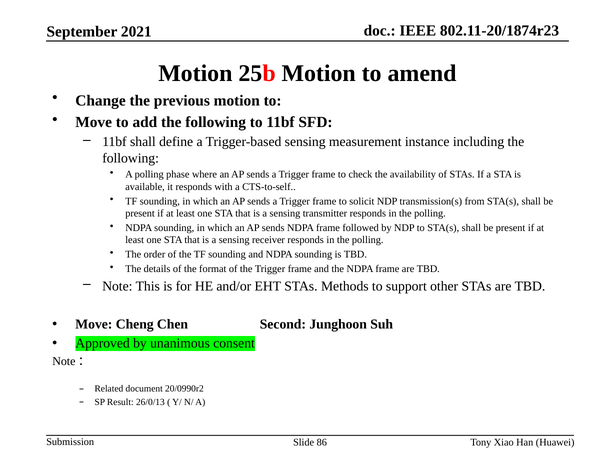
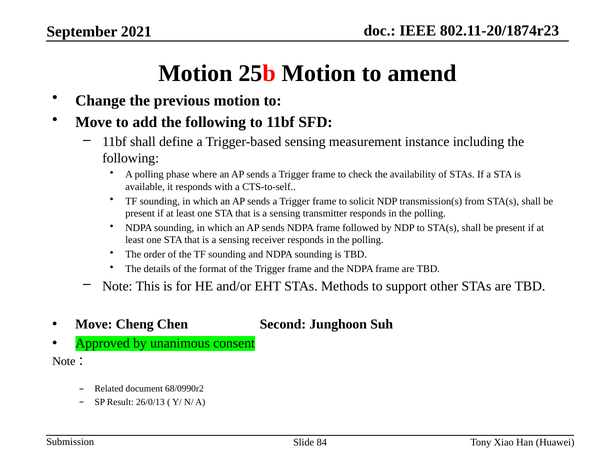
20/0990r2: 20/0990r2 -> 68/0990r2
86: 86 -> 84
